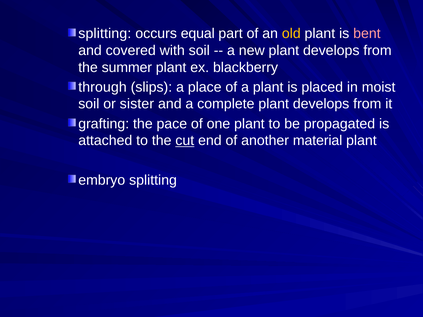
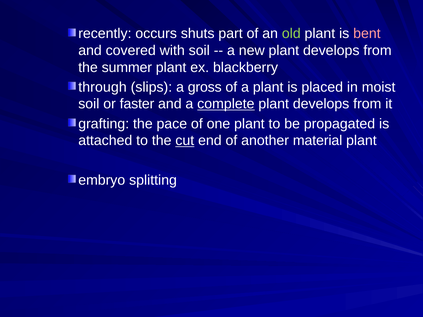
splitting at (105, 34): splitting -> recently
equal: equal -> shuts
old colour: yellow -> light green
place: place -> gross
sister: sister -> faster
complete underline: none -> present
